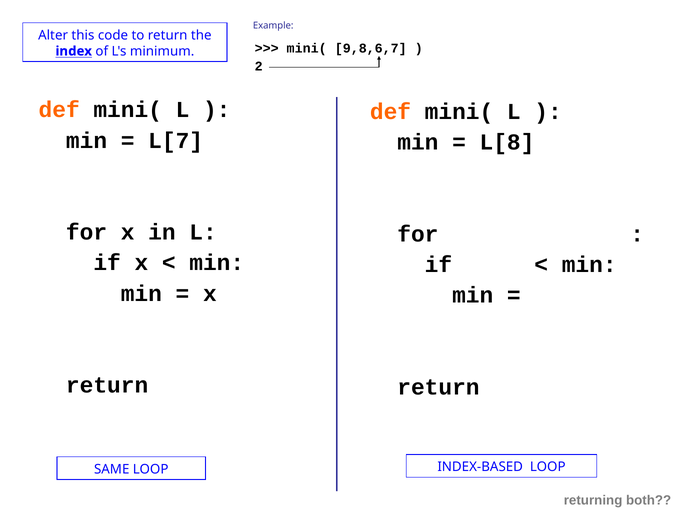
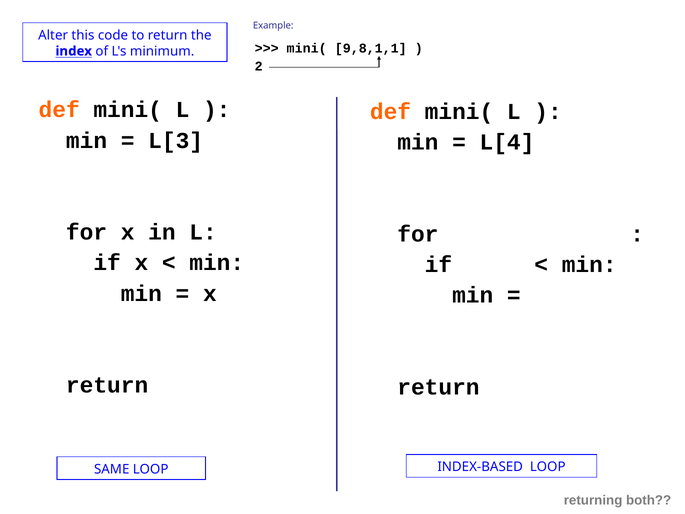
9,8,6,7: 9,8,6,7 -> 9,8,1,1
L[7: L[7 -> L[3
L[8: L[8 -> L[4
